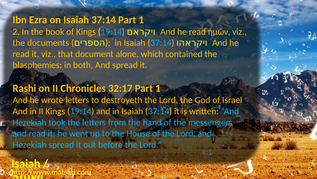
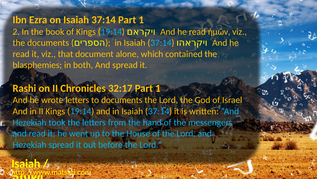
to destroyeth: destroyeth -> documents
